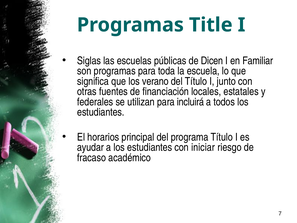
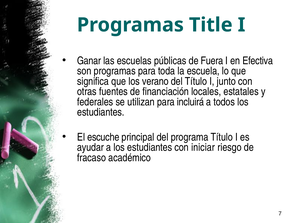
Siglas: Siglas -> Ganar
Dicen: Dicen -> Fuera
Familiar: Familiar -> Efectiva
horarios: horarios -> escuche
